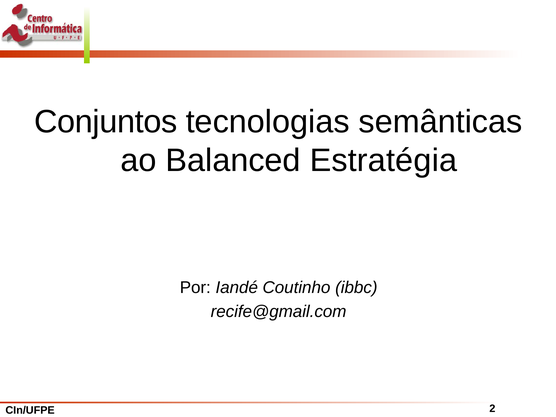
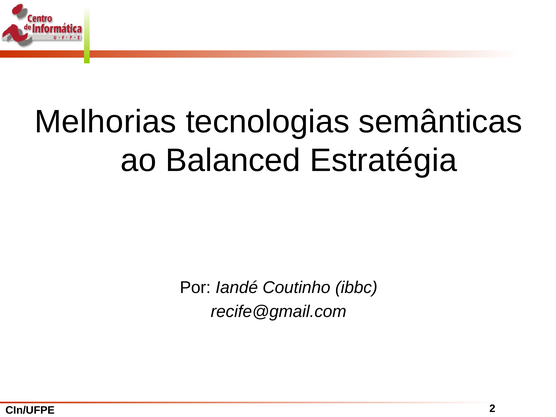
Conjuntos: Conjuntos -> Melhorias
